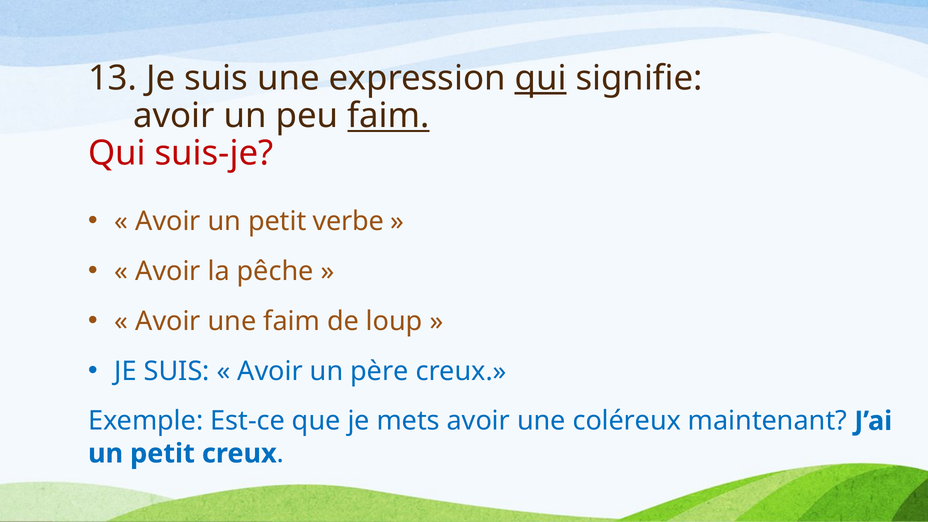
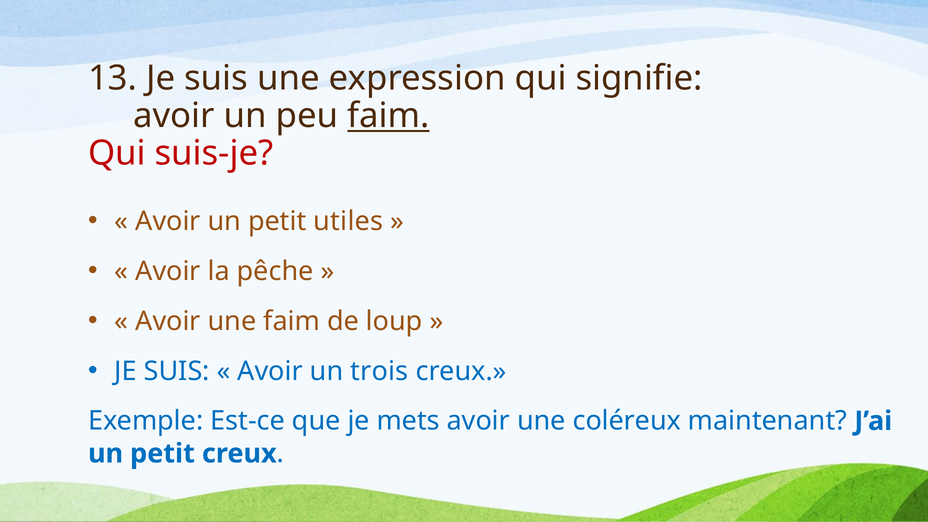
qui at (541, 78) underline: present -> none
verbe: verbe -> utiles
père: père -> trois
